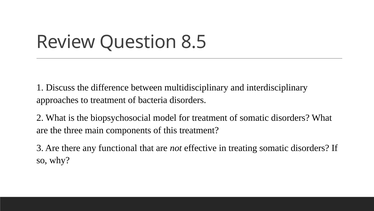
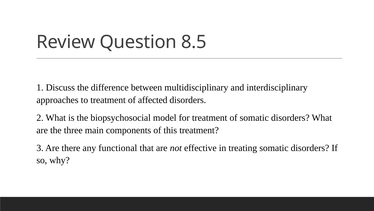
bacteria: bacteria -> affected
